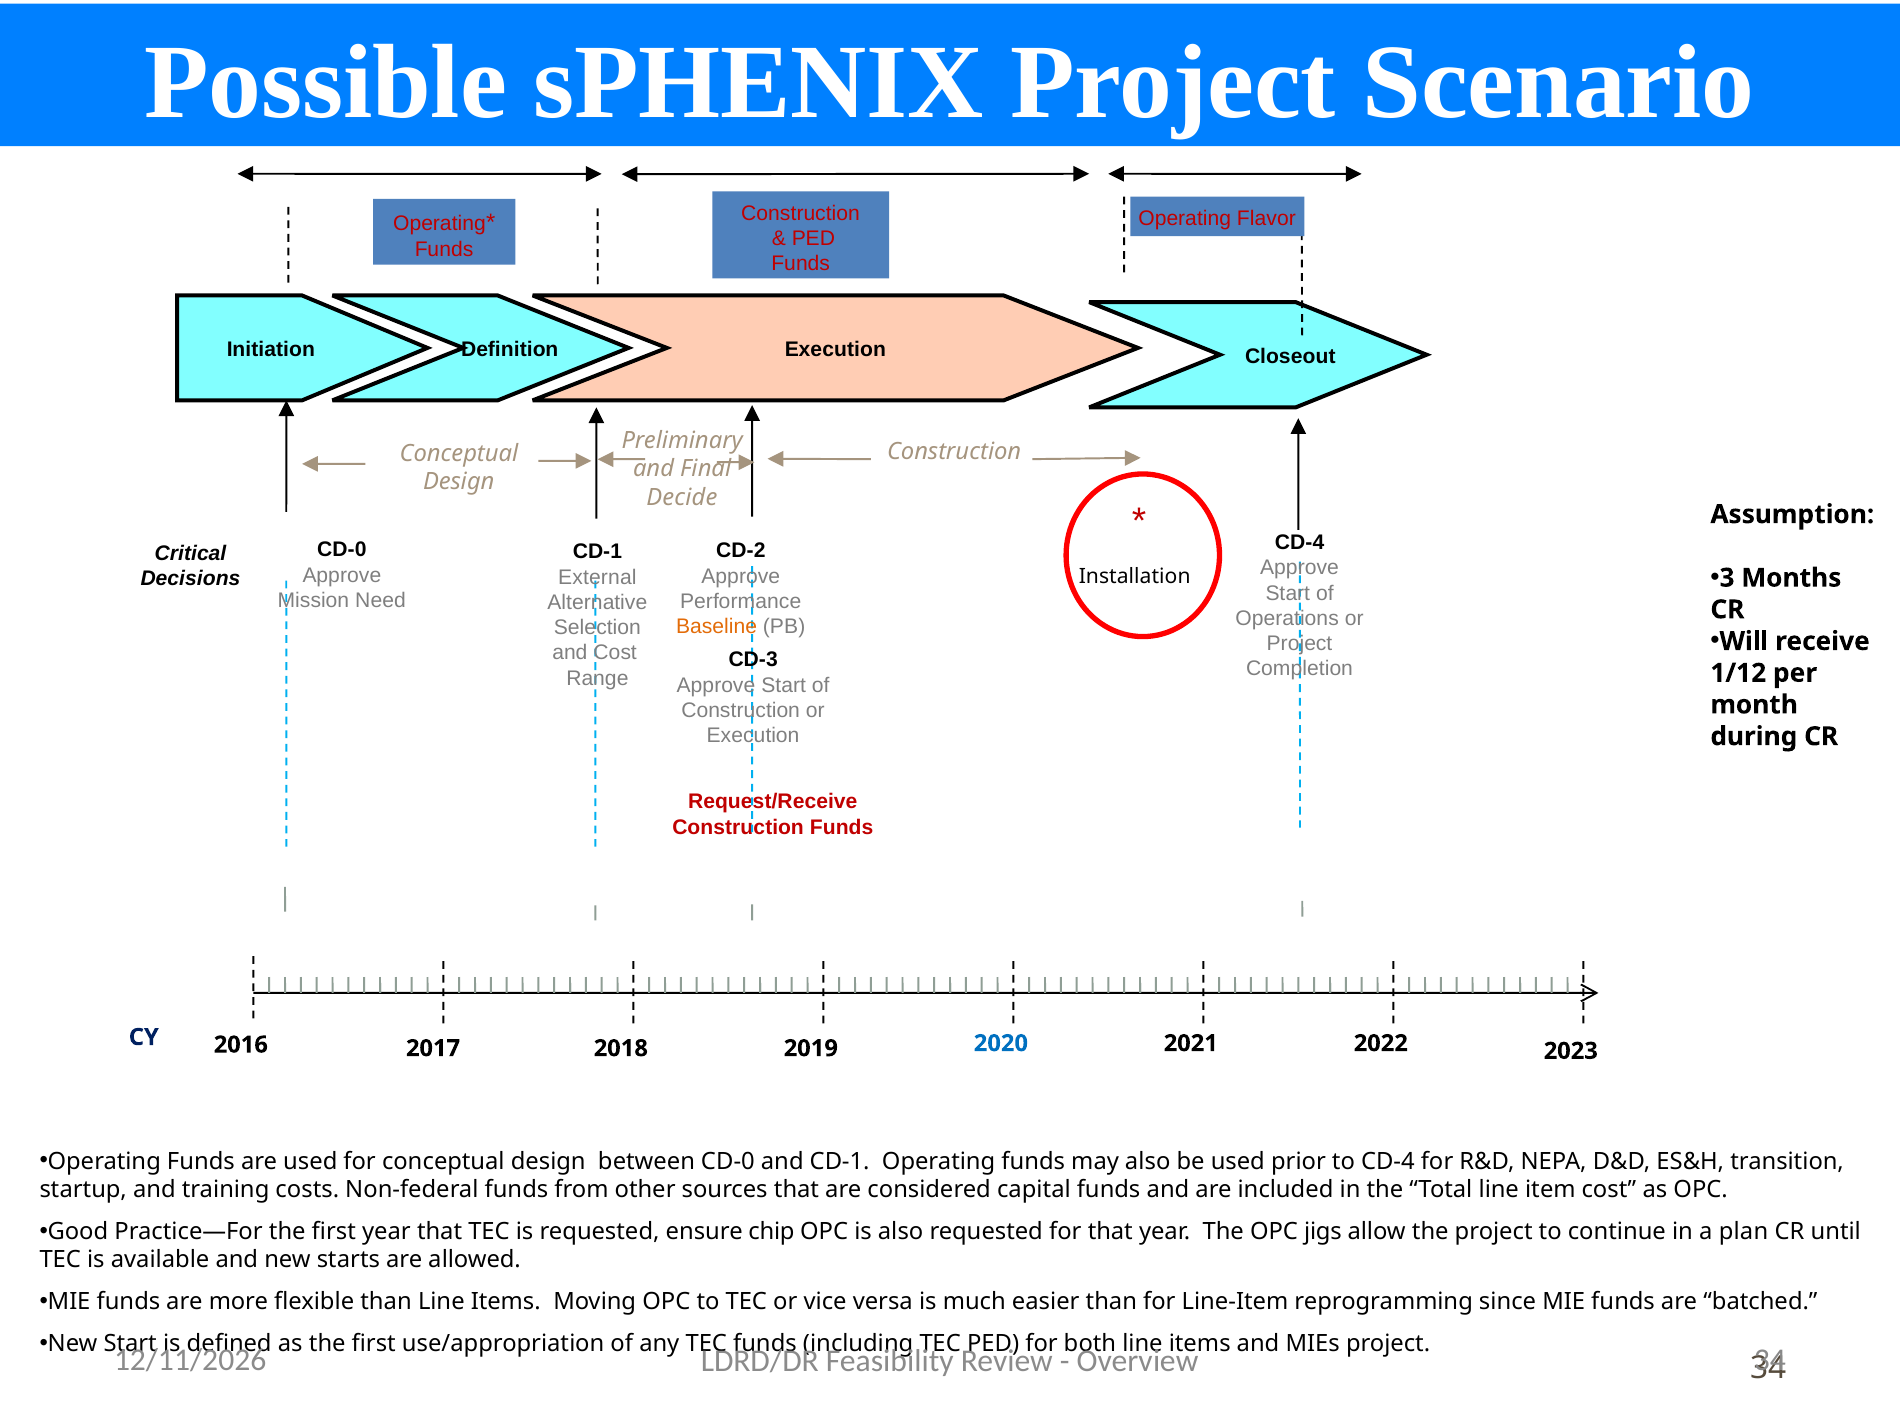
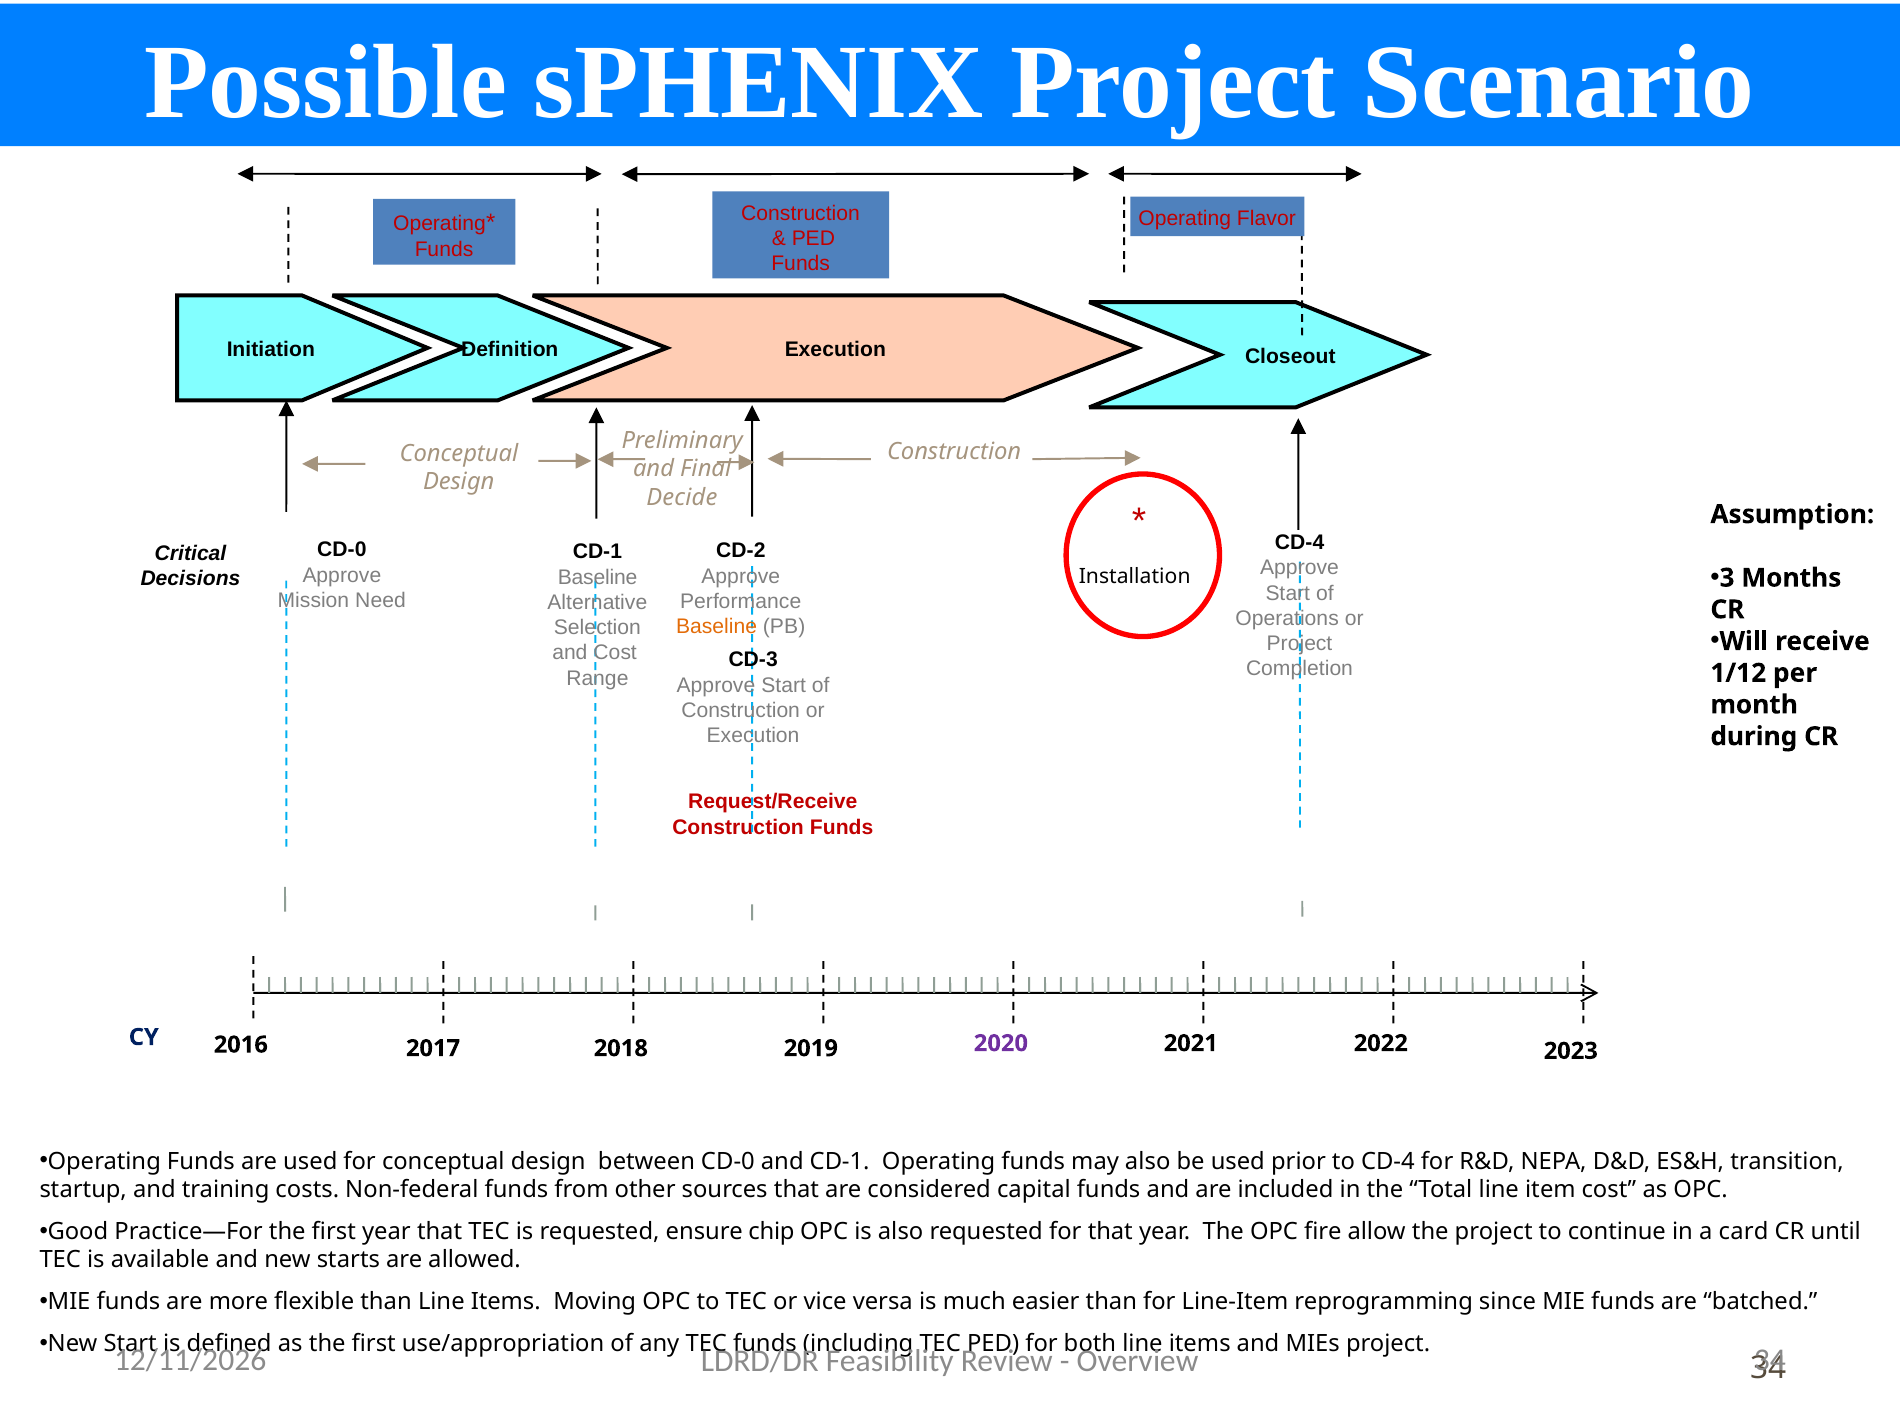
External at (597, 577): External -> Baseline
2020 colour: blue -> purple
jigs: jigs -> fire
plan: plan -> card
